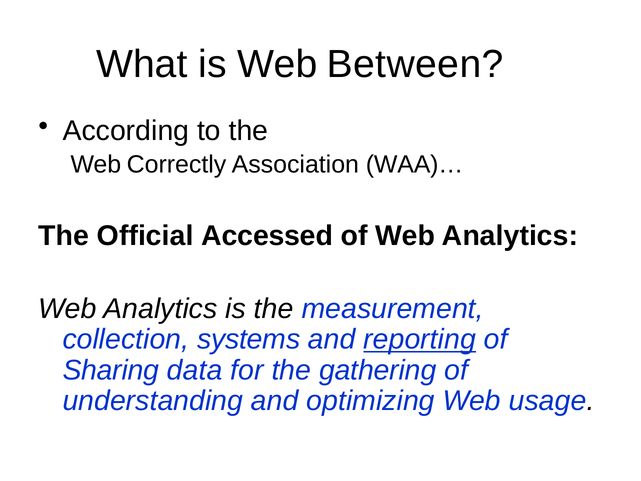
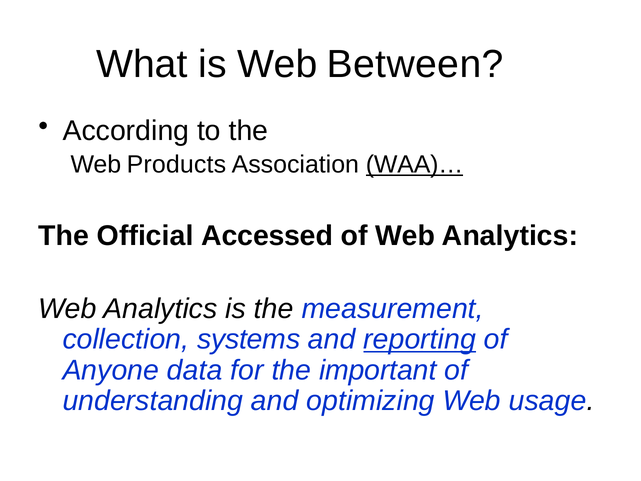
Correctly: Correctly -> Products
WAA)… underline: none -> present
Sharing: Sharing -> Anyone
gathering: gathering -> important
